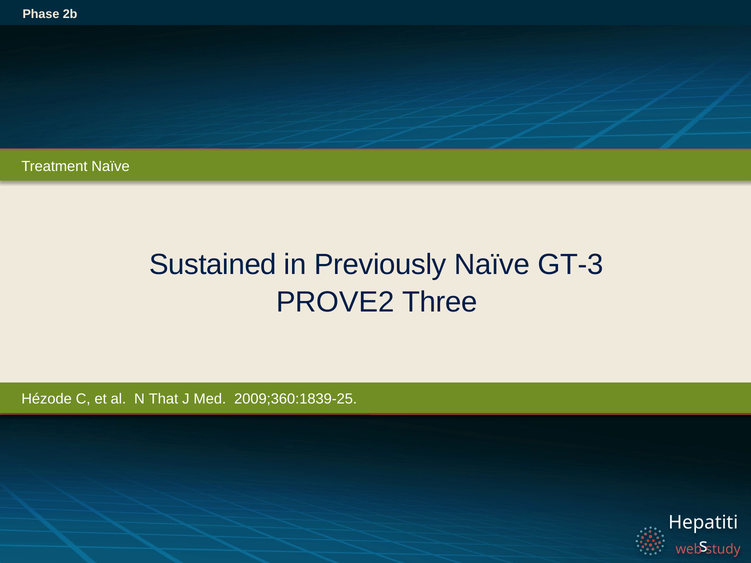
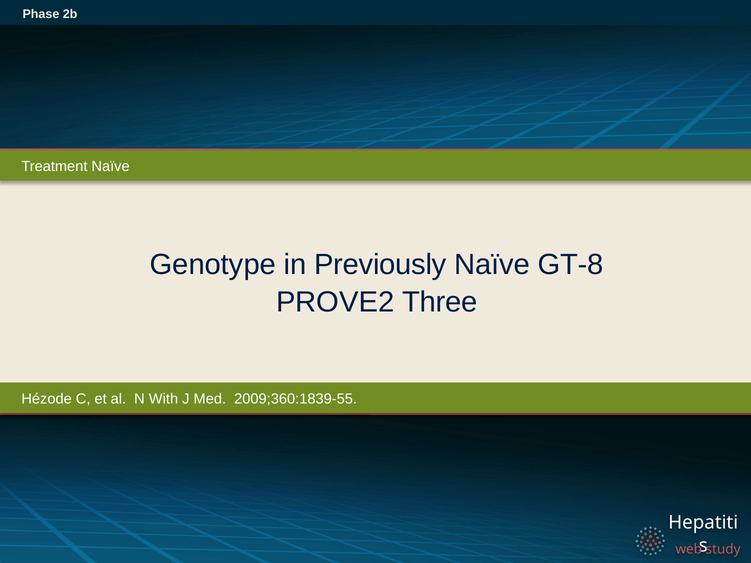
Sustained: Sustained -> Genotype
GT-3: GT-3 -> GT-8
That: That -> With
2009;360:1839-25: 2009;360:1839-25 -> 2009;360:1839-55
